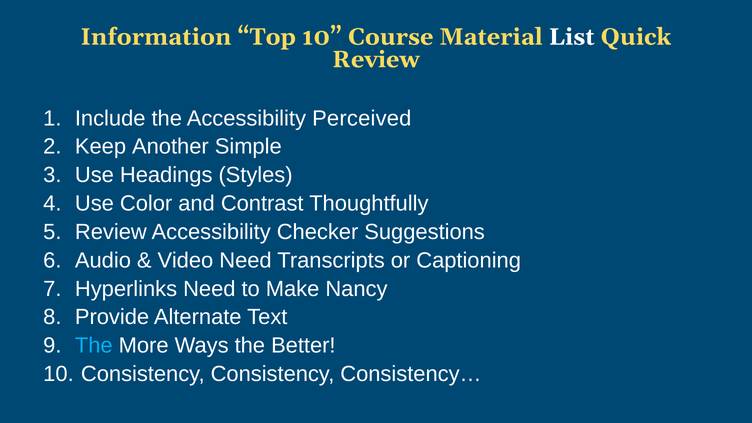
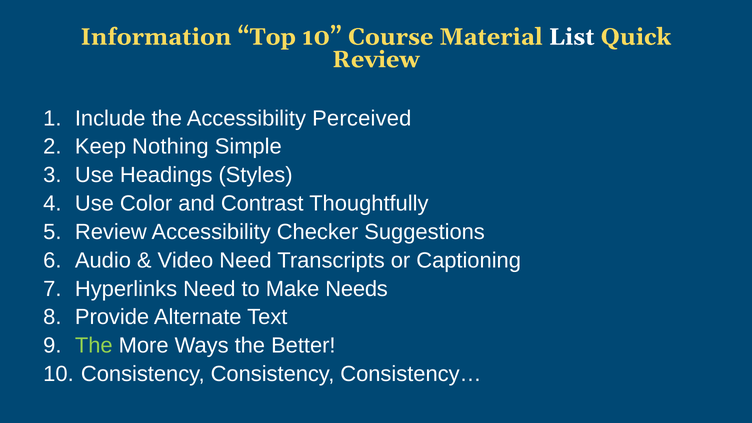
Another: Another -> Nothing
Nancy: Nancy -> Needs
The at (94, 346) colour: light blue -> light green
